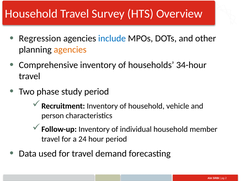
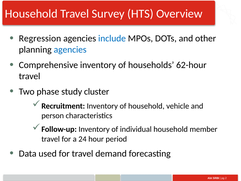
agencies at (70, 50) colour: orange -> blue
34-hour: 34-hour -> 62-hour
study period: period -> cluster
